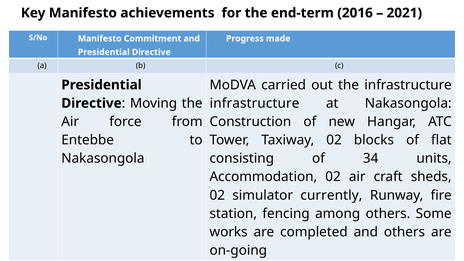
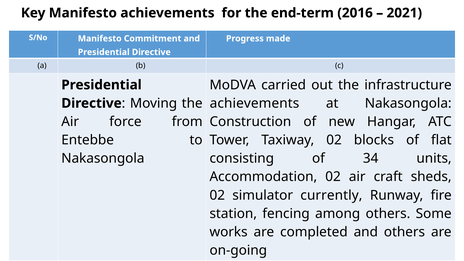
infrastructure at (255, 103): infrastructure -> achievements
